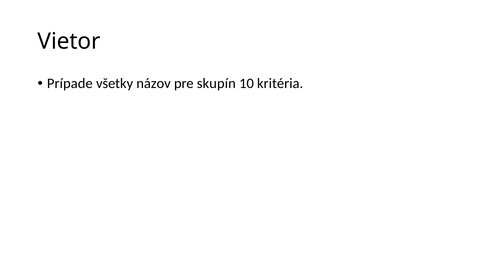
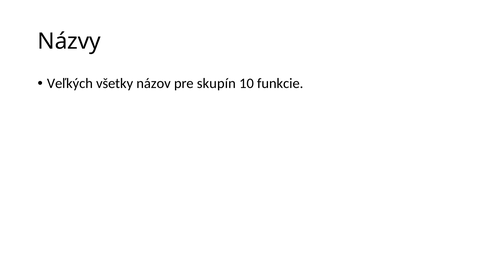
Vietor: Vietor -> Názvy
Prípade: Prípade -> Veľkých
kritéria: kritéria -> funkcie
